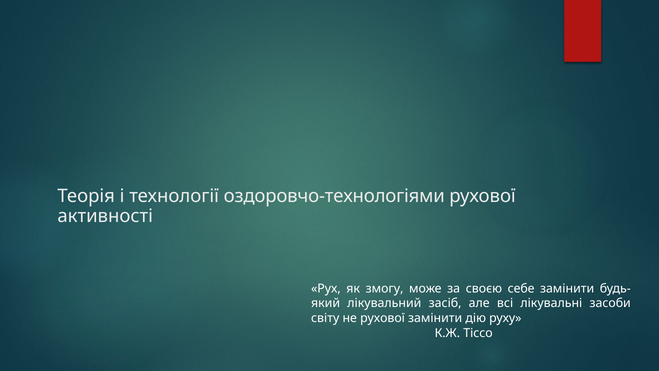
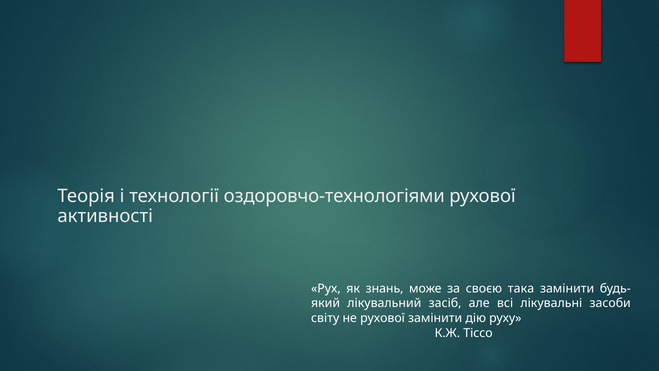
змогу: змогу -> знань
себе: себе -> така
